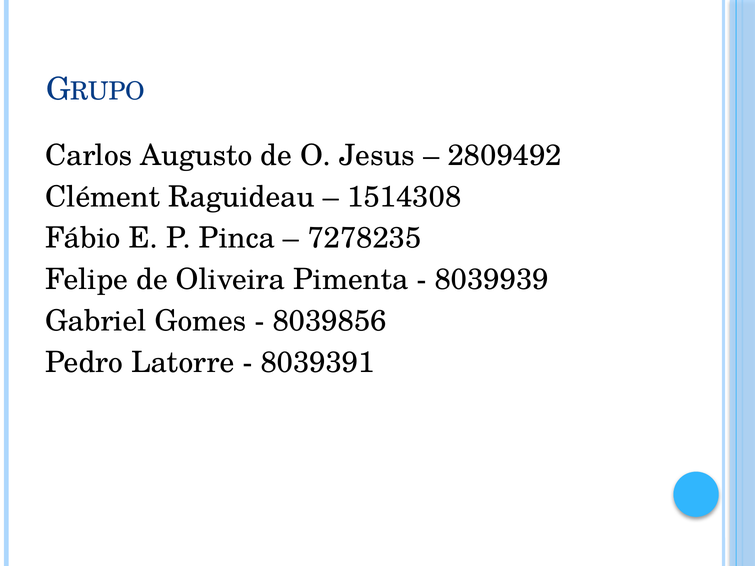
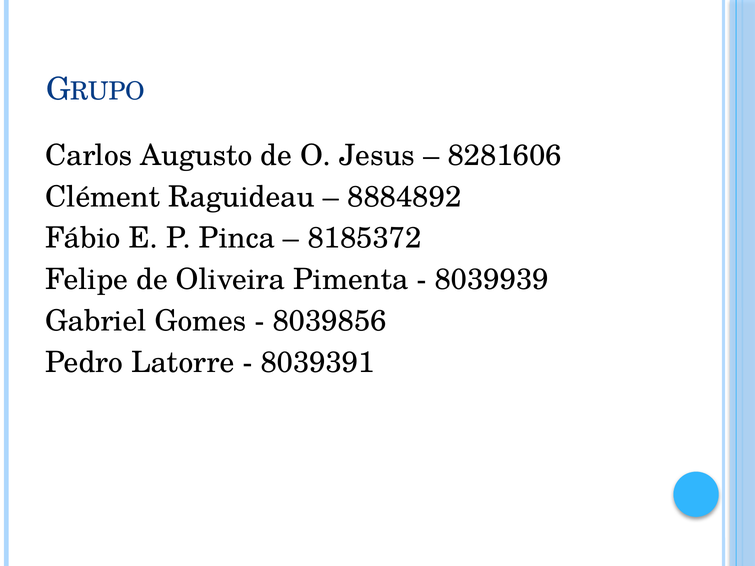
2809492: 2809492 -> 8281606
1514308: 1514308 -> 8884892
7278235: 7278235 -> 8185372
